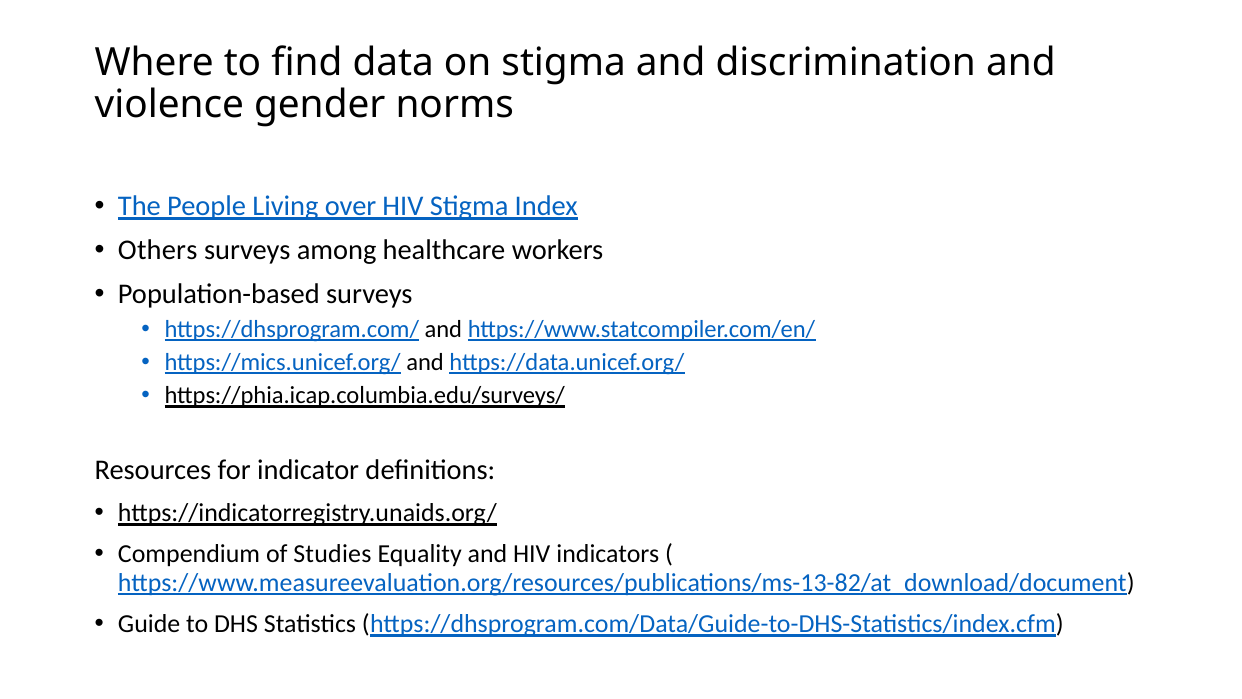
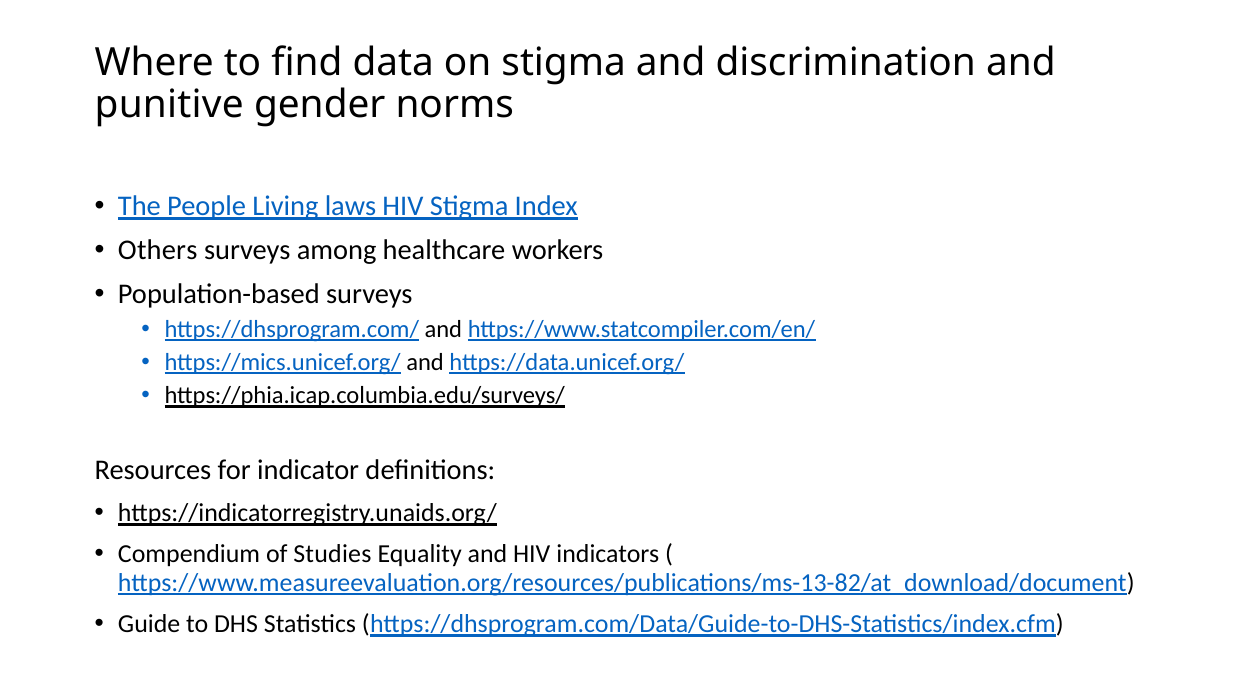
violence: violence -> punitive
over: over -> laws
